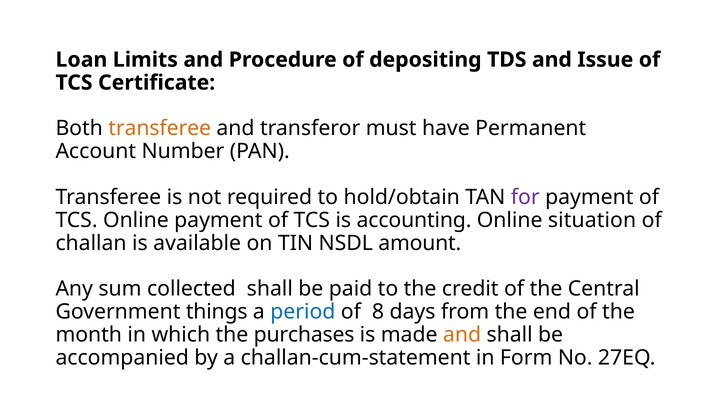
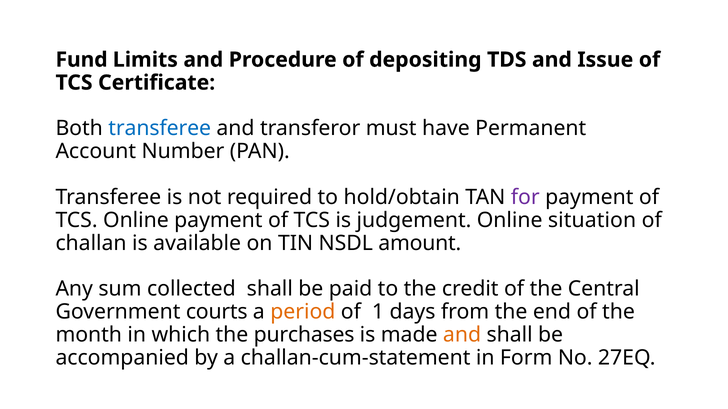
Loan: Loan -> Fund
transferee at (160, 129) colour: orange -> blue
accounting: accounting -> judgement
things: things -> courts
period colour: blue -> orange
8: 8 -> 1
